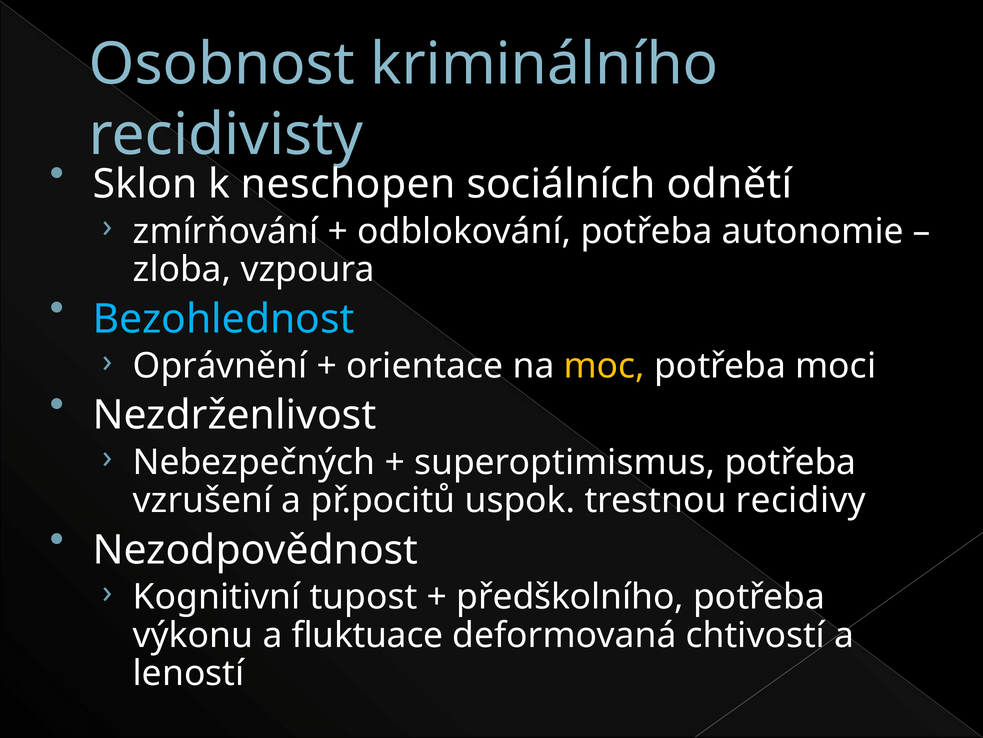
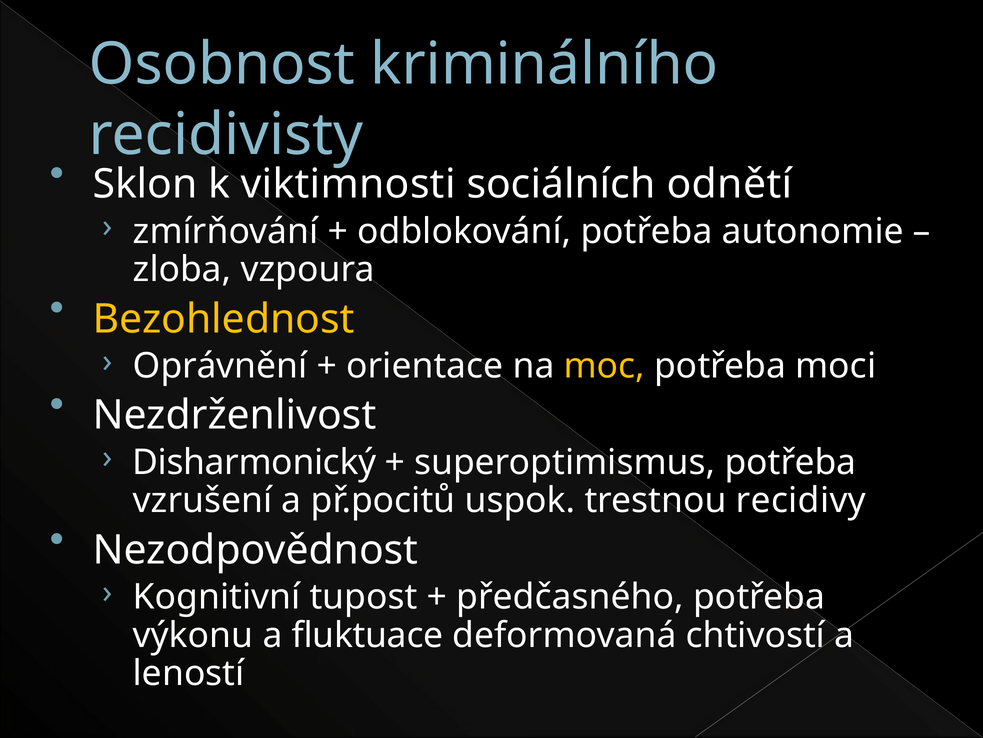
neschopen: neschopen -> viktimnosti
Bezohlednost colour: light blue -> yellow
Nebezpečných: Nebezpečných -> Disharmonický
předškolního: předškolního -> předčasného
